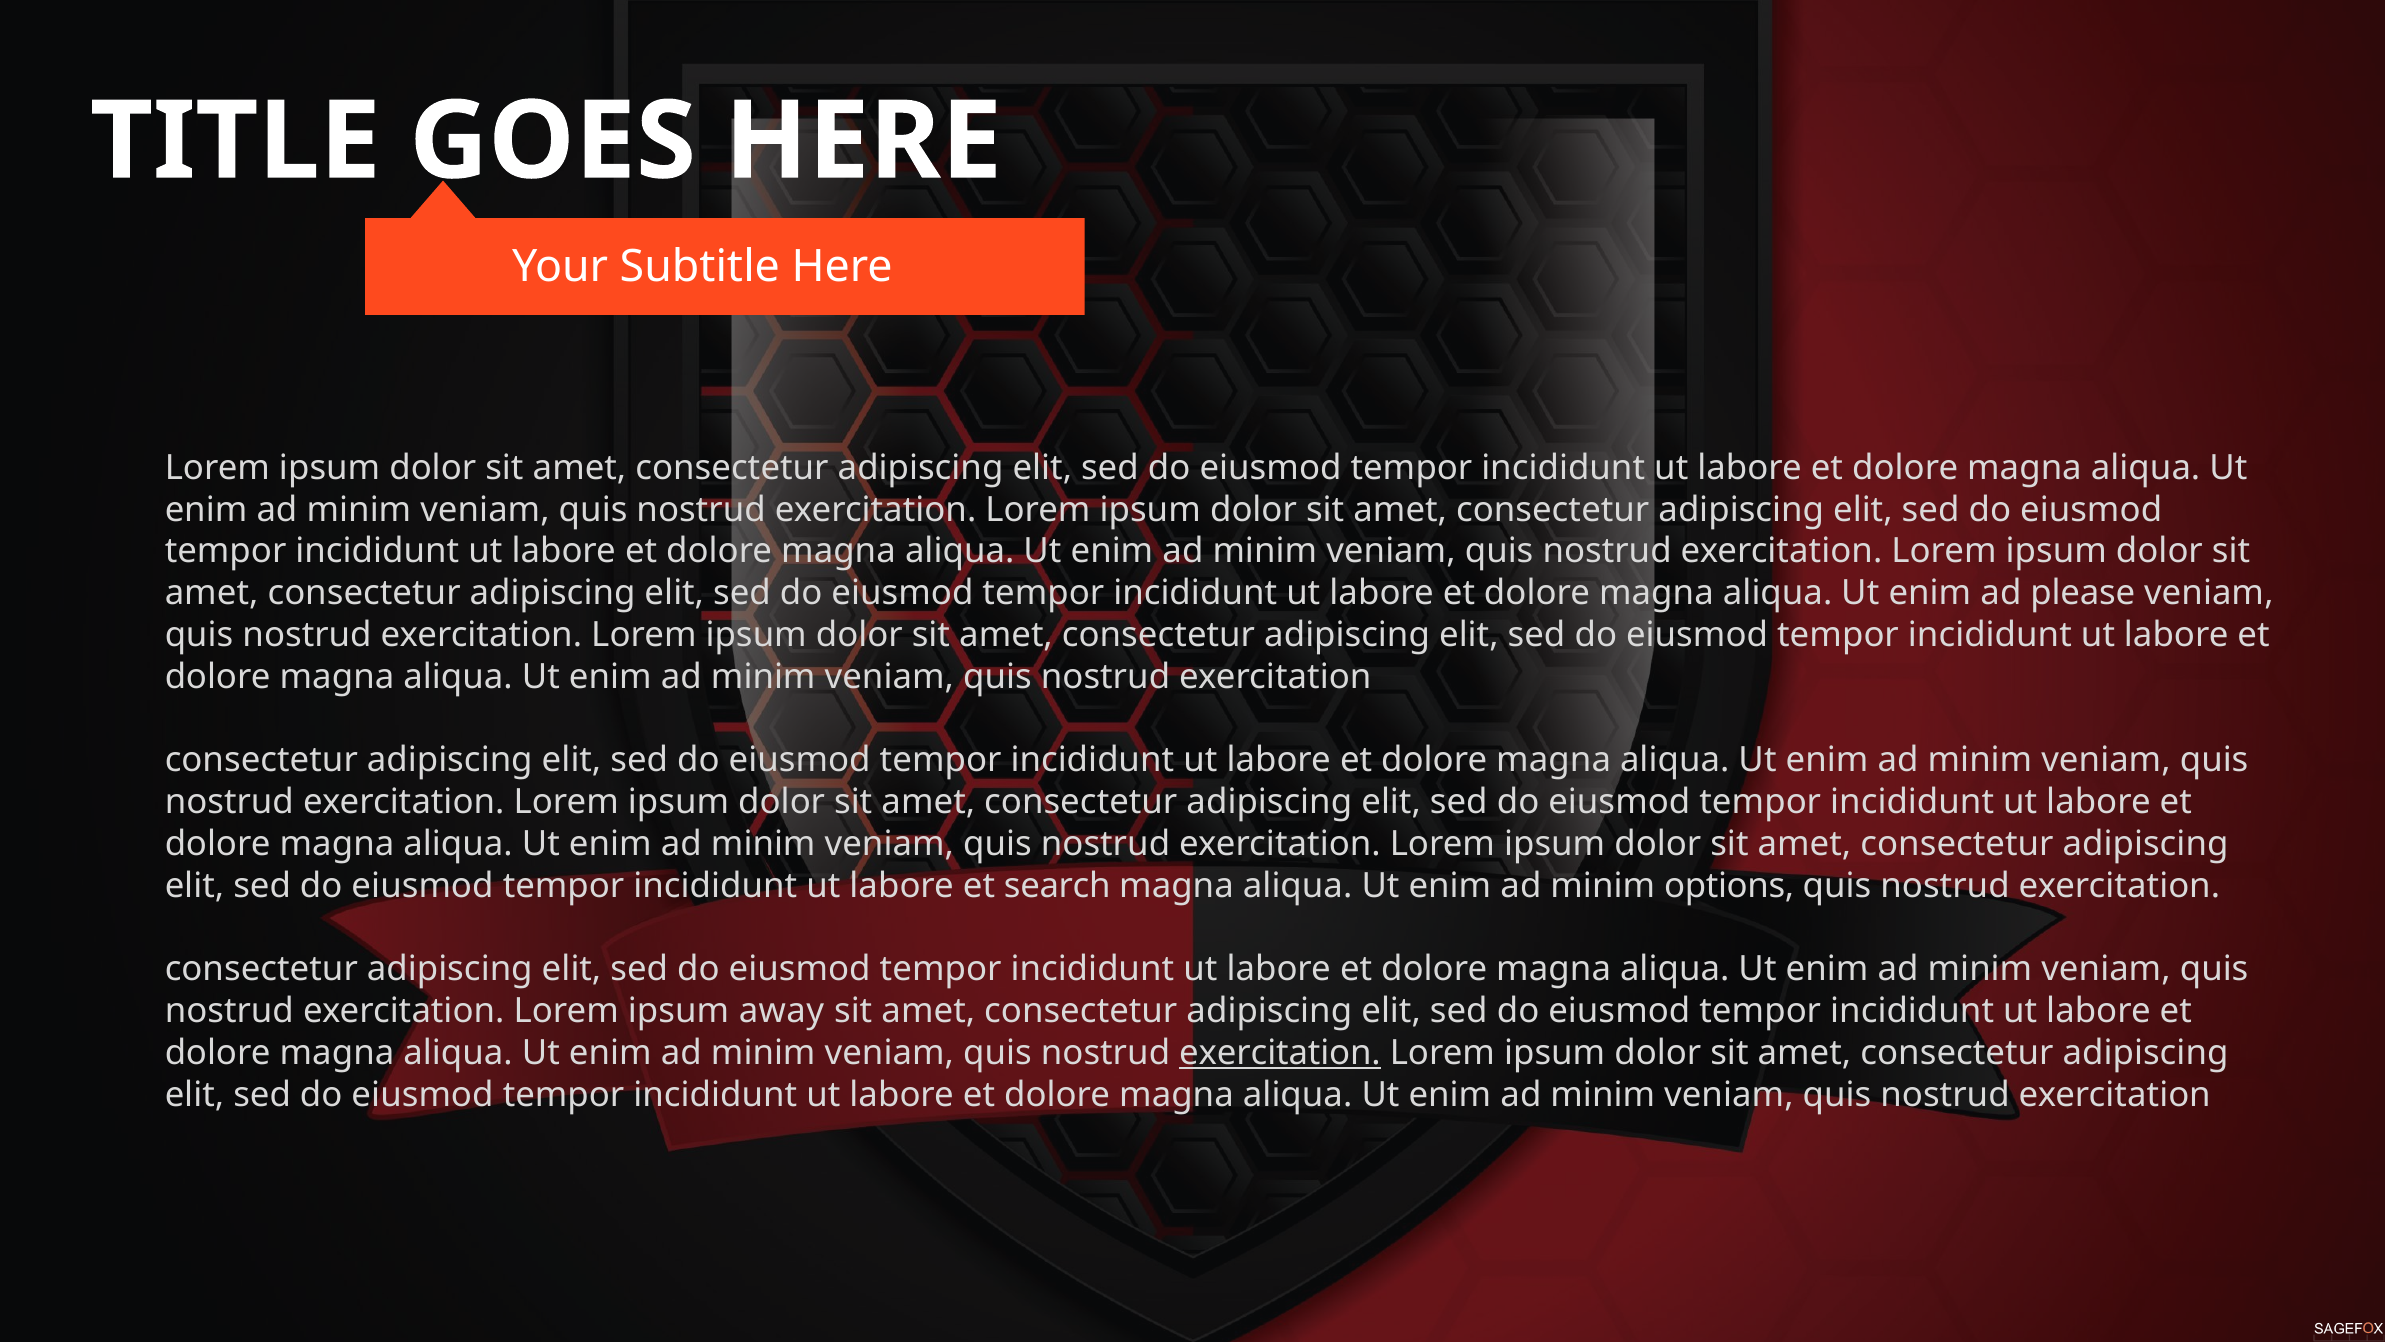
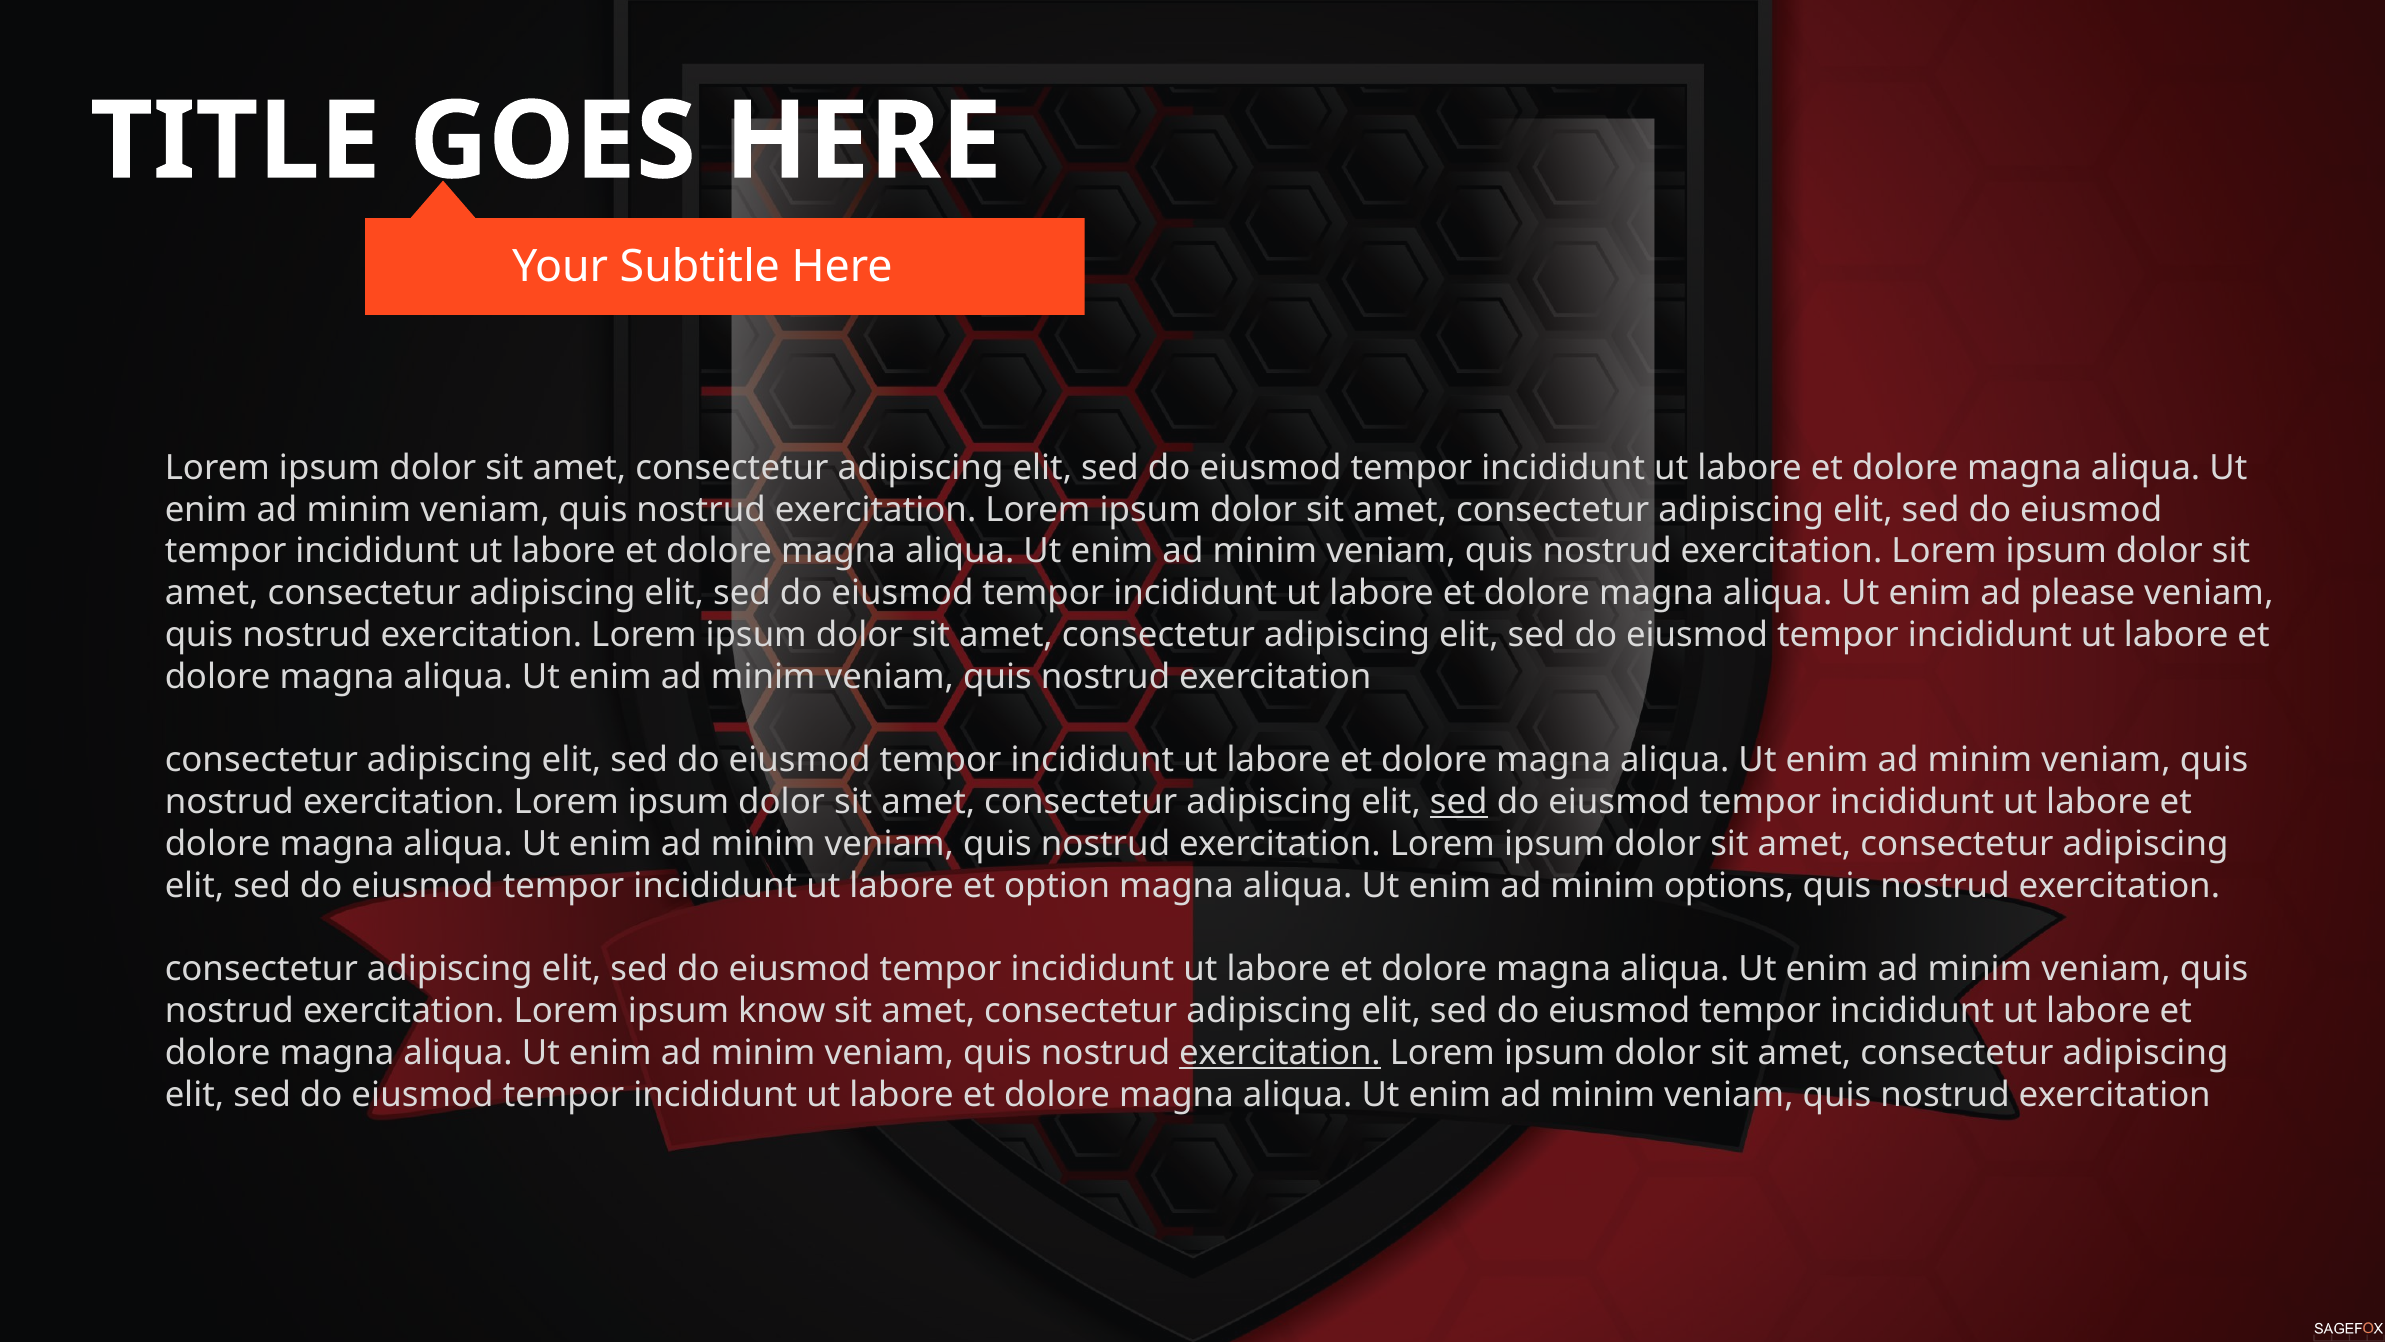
sed at (1459, 802) underline: none -> present
search: search -> option
away: away -> know
